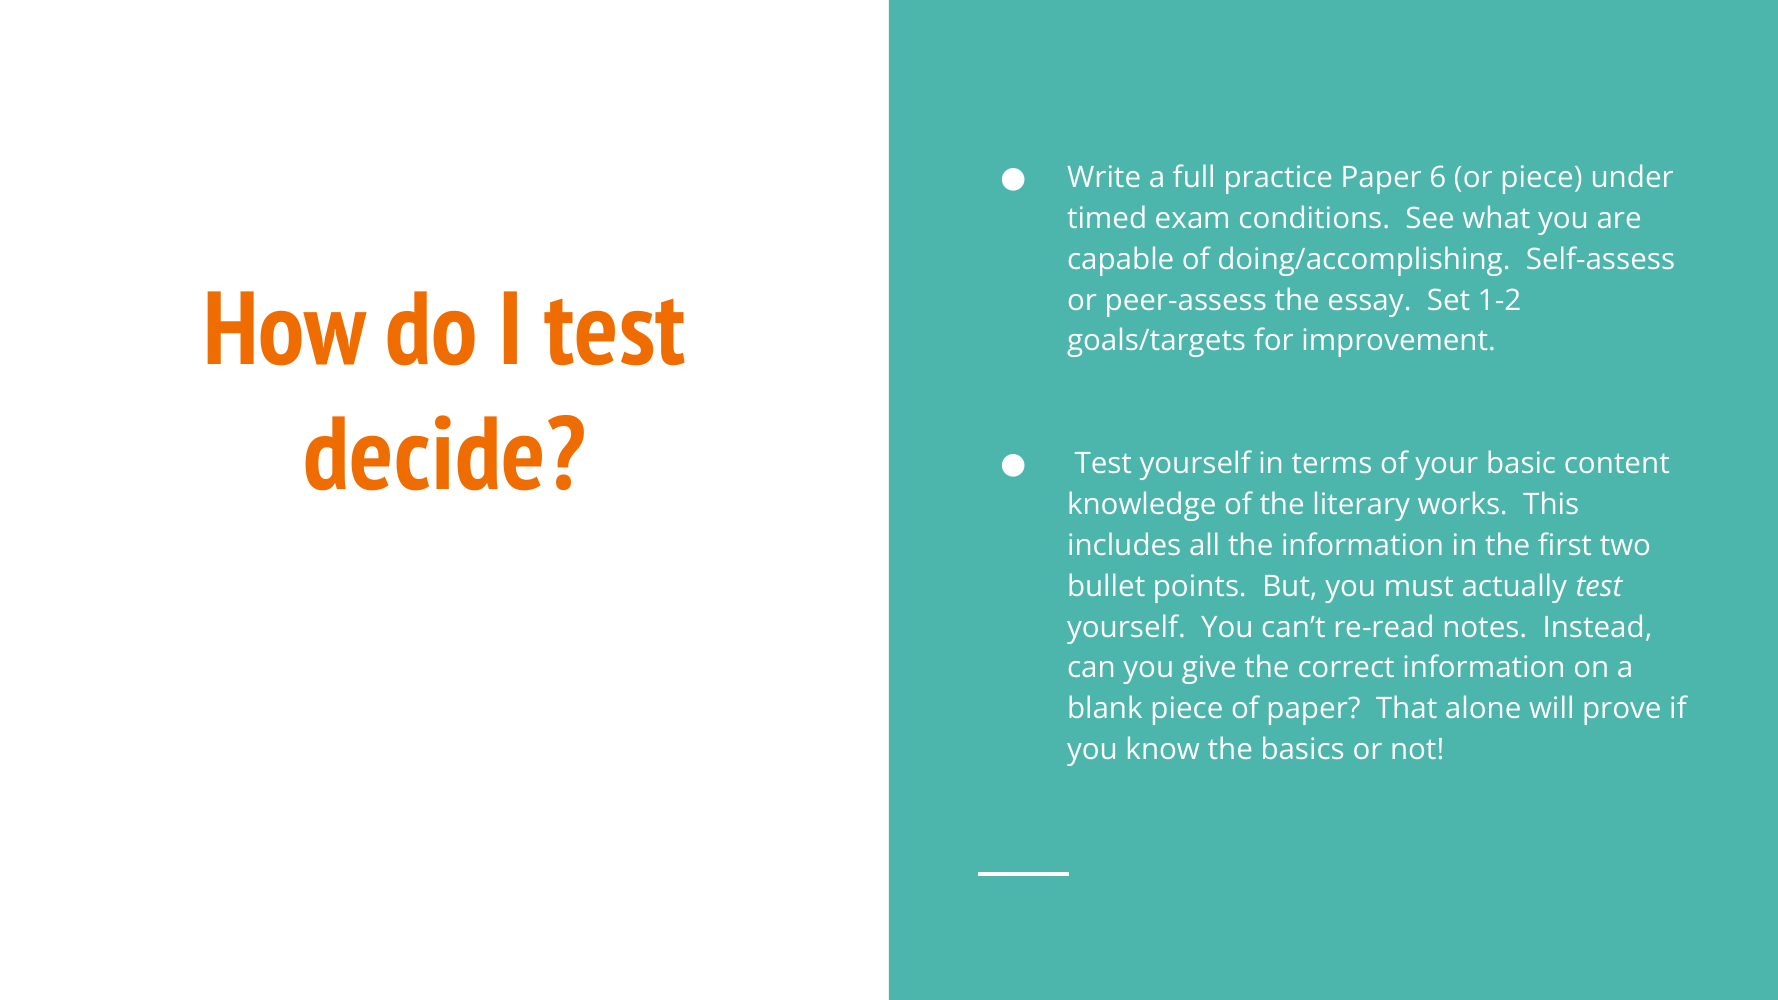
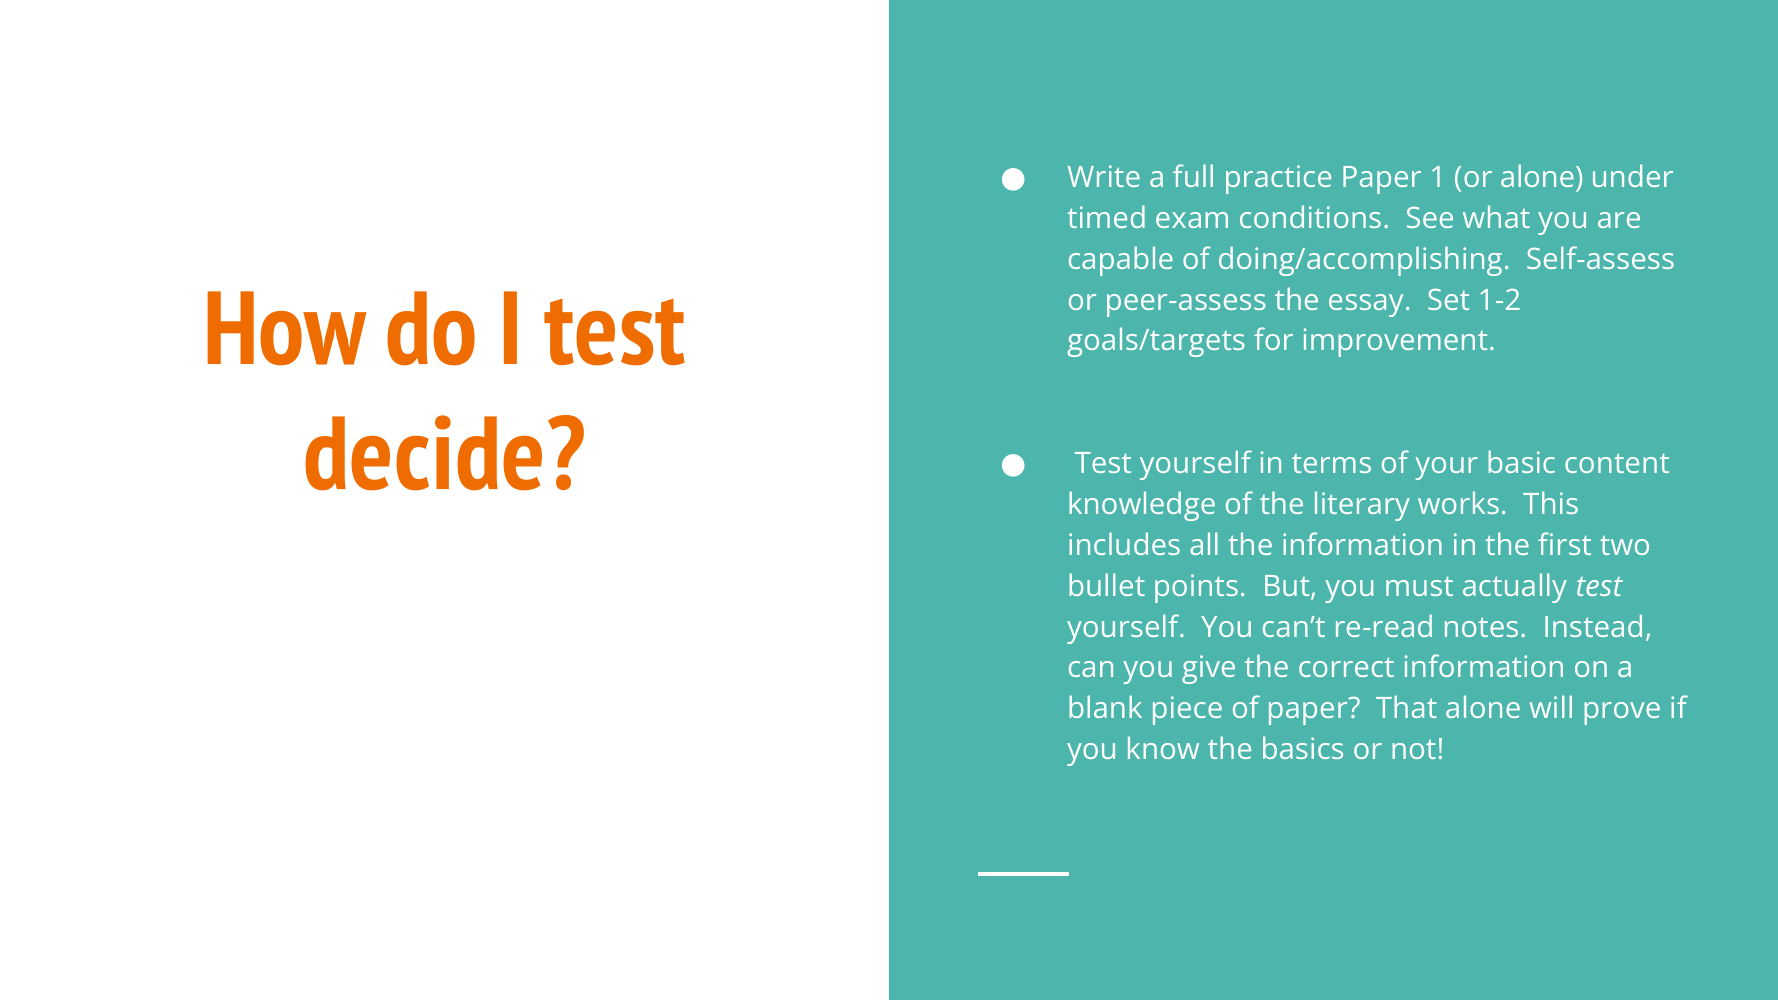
6: 6 -> 1
or piece: piece -> alone
